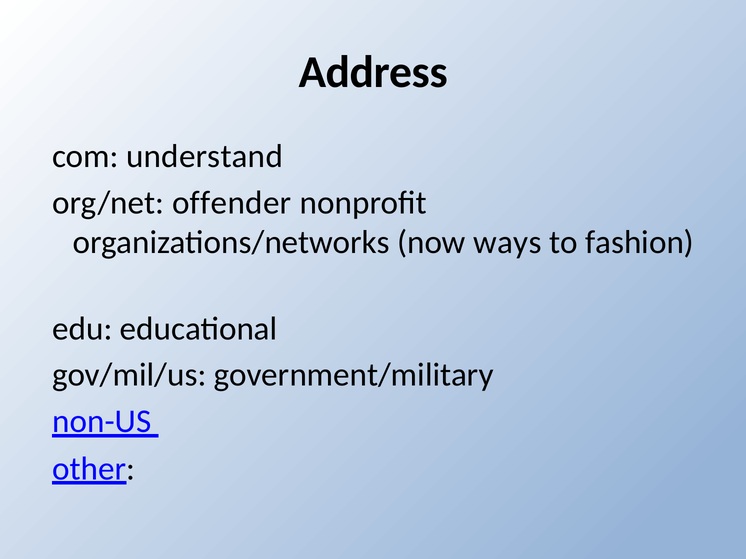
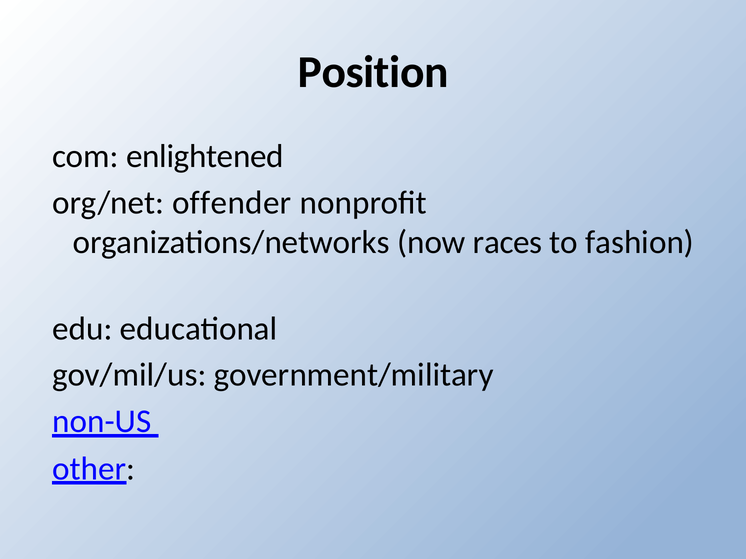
Address: Address -> Position
understand: understand -> enlightened
ways: ways -> races
